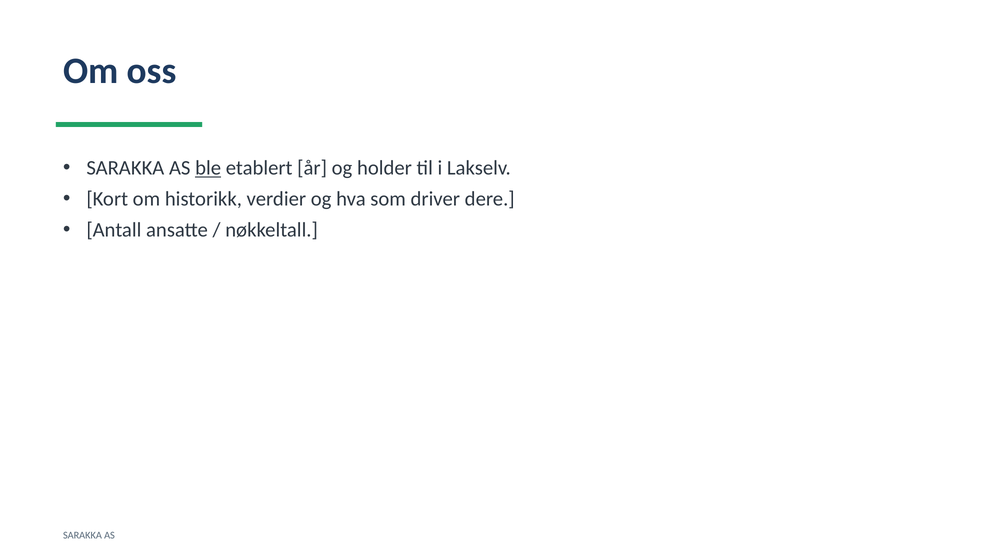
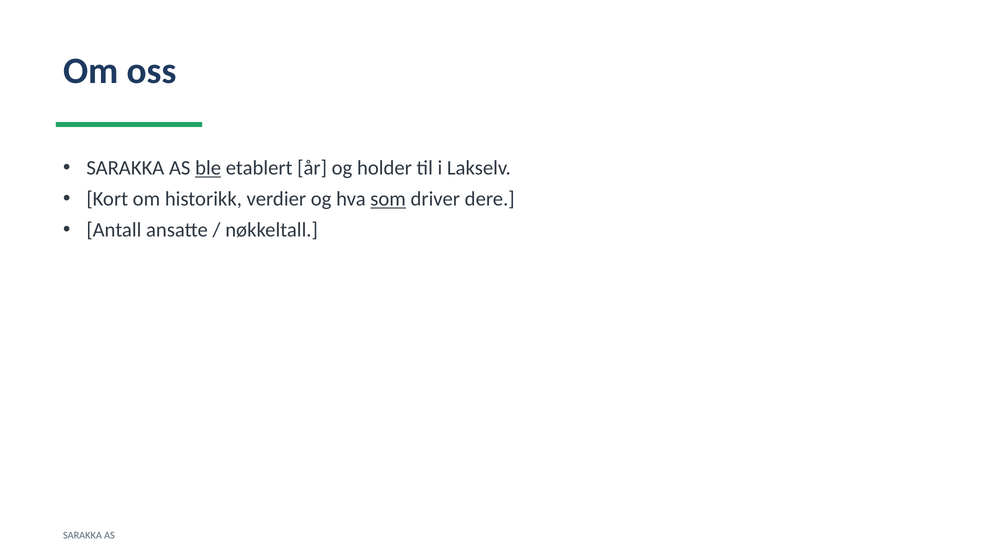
som underline: none -> present
